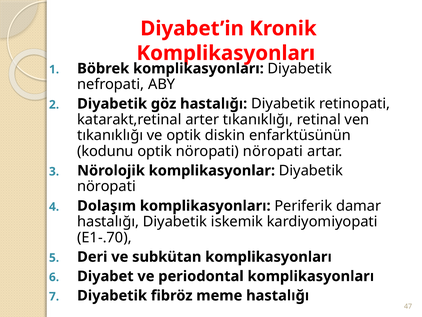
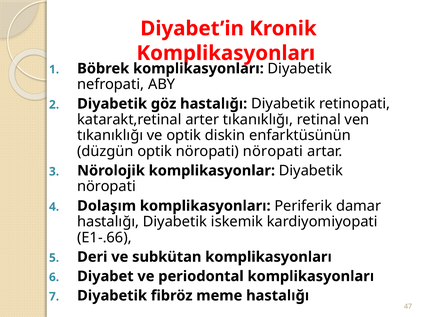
kodunu: kodunu -> düzgün
E1-.70: E1-.70 -> E1-.66
